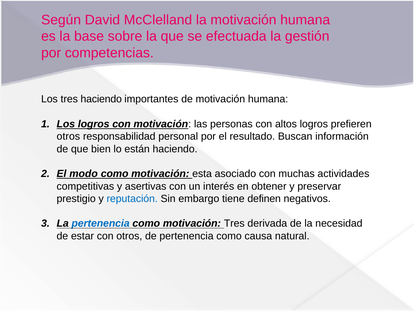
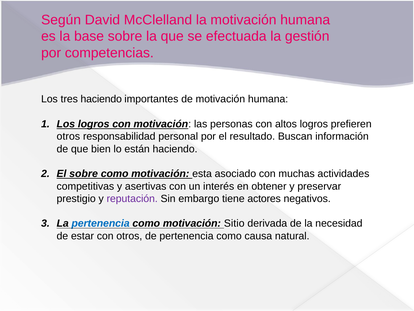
El modo: modo -> sobre
reputación colour: blue -> purple
definen: definen -> actores
motivación Tres: Tres -> Sitio
